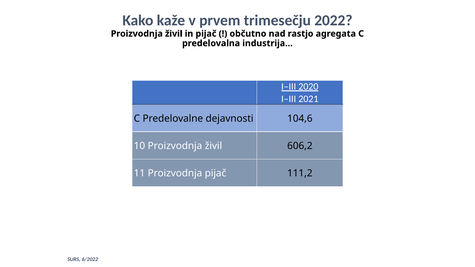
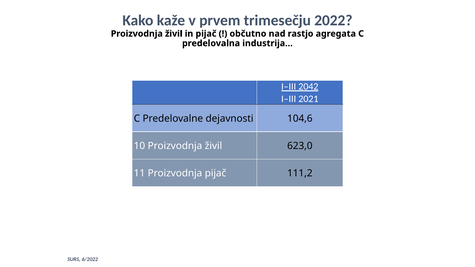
2020: 2020 -> 2042
606,2: 606,2 -> 623,0
